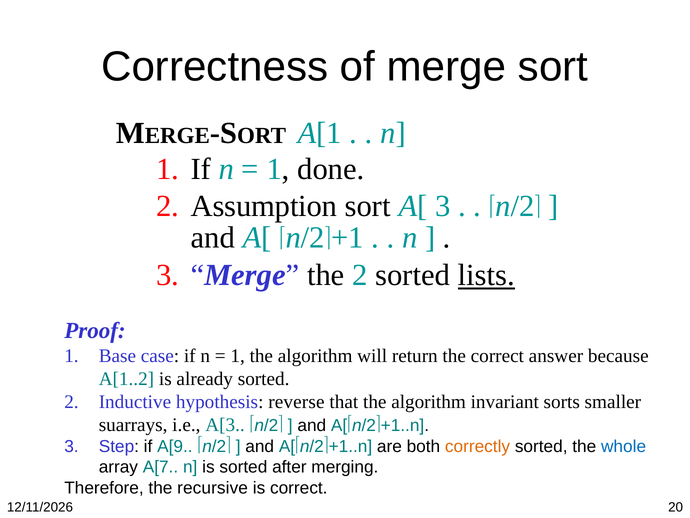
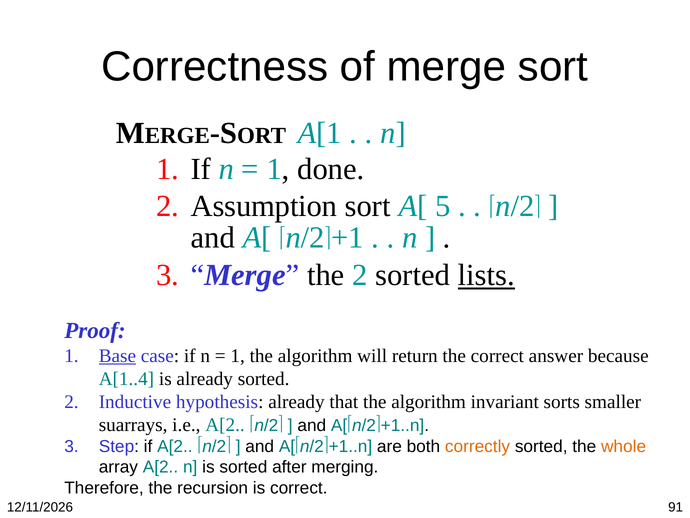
A[ 3: 3 -> 5
Base underline: none -> present
A[1..2: A[1..2 -> A[1..4
hypothesis reverse: reverse -> already
i.e A[3: A[3 -> A[2
if A[9: A[9 -> A[2
whole colour: blue -> orange
array A[7: A[7 -> A[2
recursive: recursive -> recursion
20: 20 -> 91
